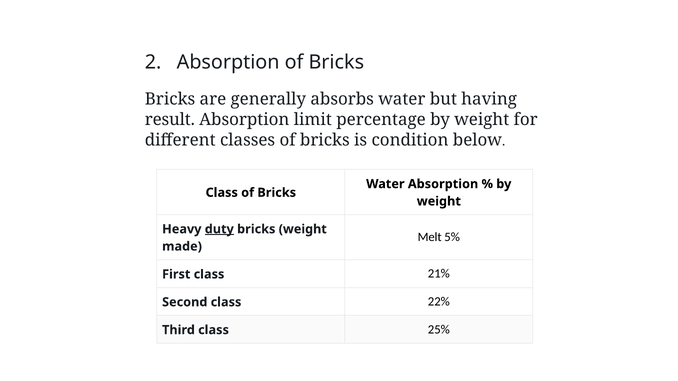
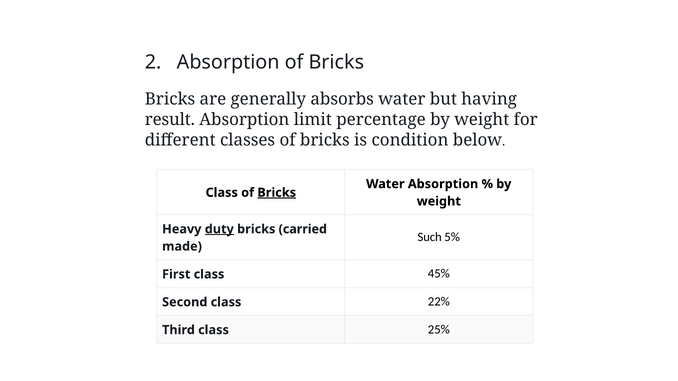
Bricks at (277, 193) underline: none -> present
bricks weight: weight -> carried
Melt: Melt -> Such
21%: 21% -> 45%
